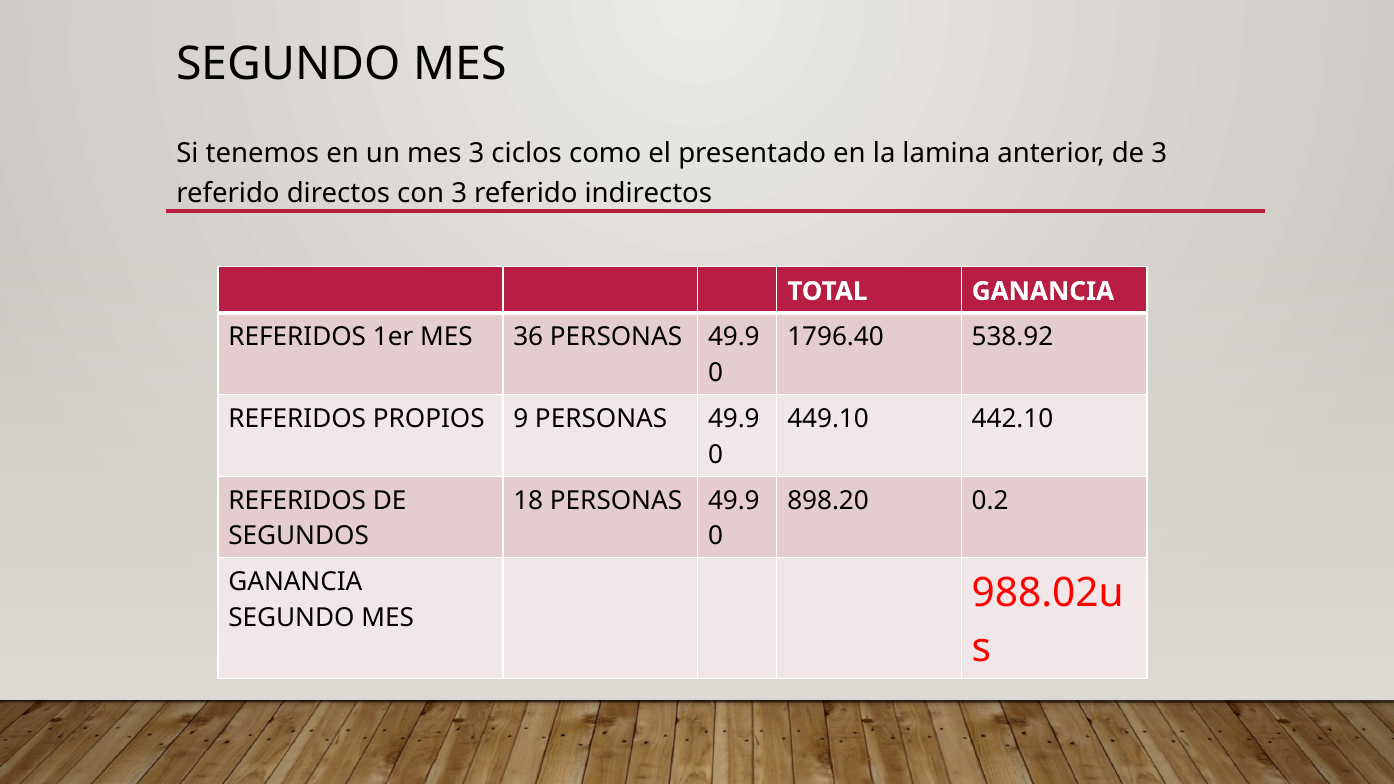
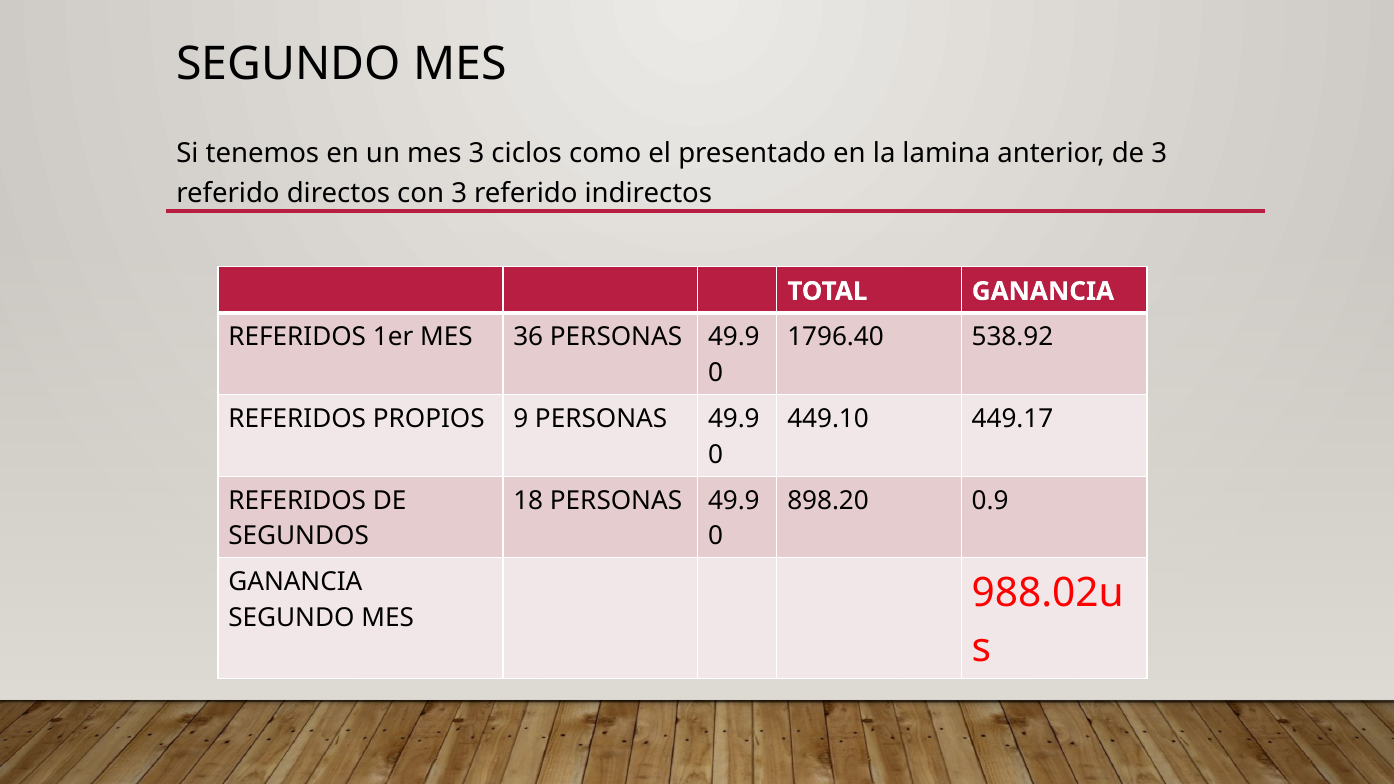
442.10: 442.10 -> 449.17
0.2: 0.2 -> 0.9
